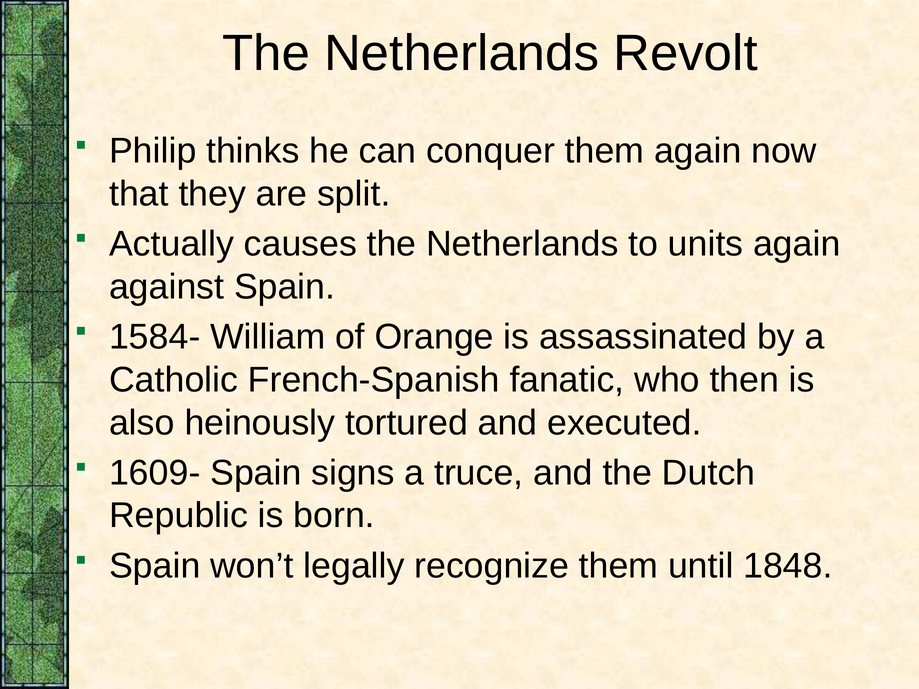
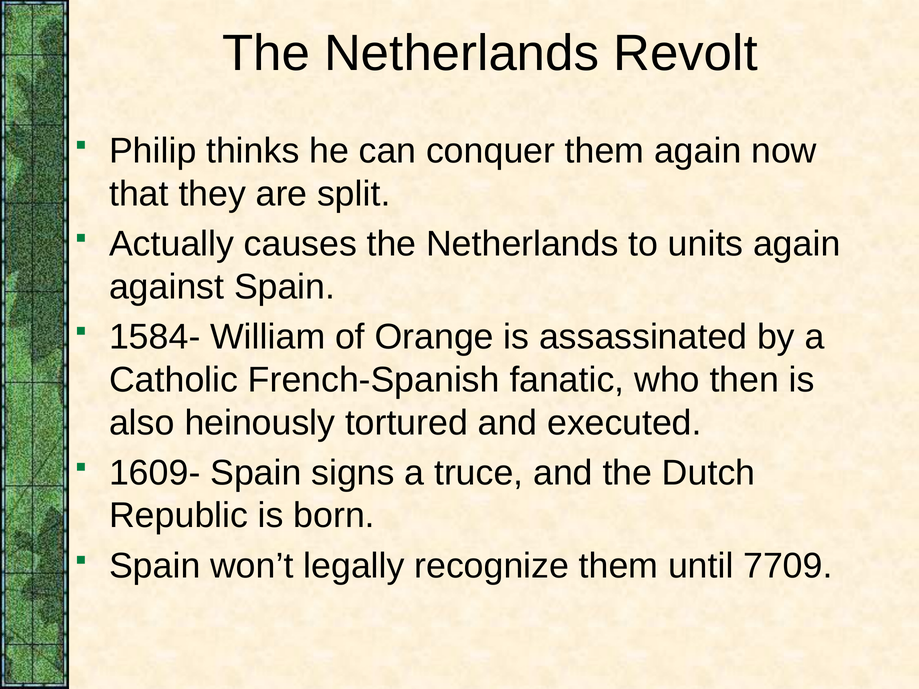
1848: 1848 -> 7709
